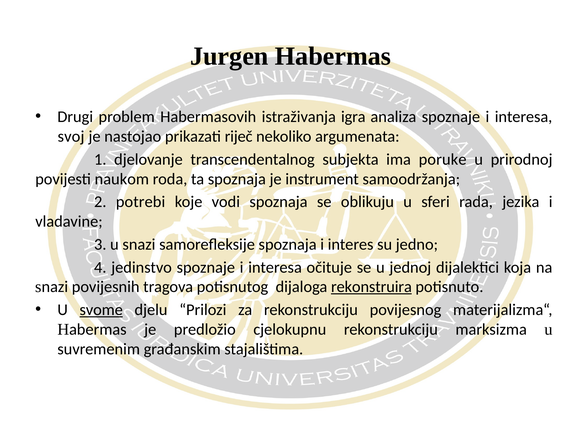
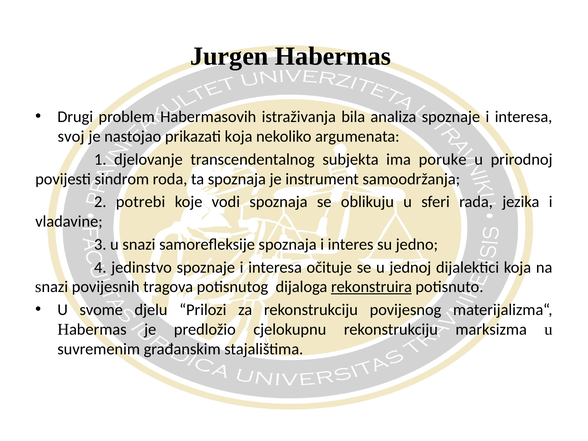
igra: igra -> bila
prikazati riječ: riječ -> koja
naukom: naukom -> sindrom
svome underline: present -> none
